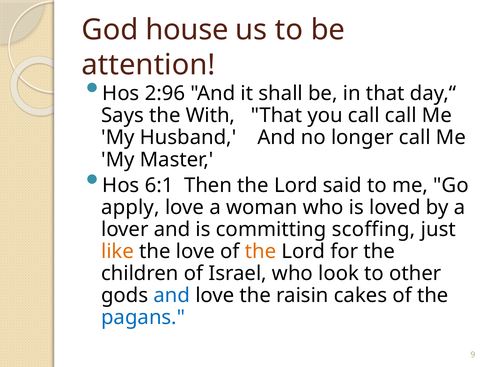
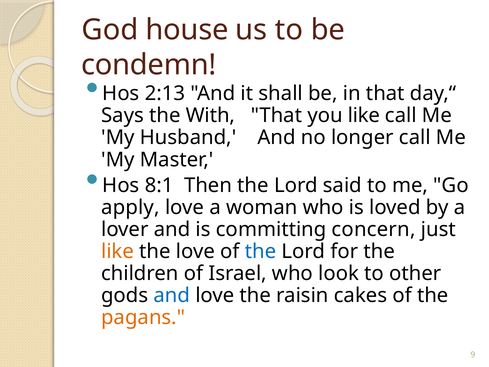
attention: attention -> condemn
2:96: 2:96 -> 2:13
you call: call -> like
6:1: 6:1 -> 8:1
scoffing: scoffing -> concern
the at (261, 251) colour: orange -> blue
pagans colour: blue -> orange
